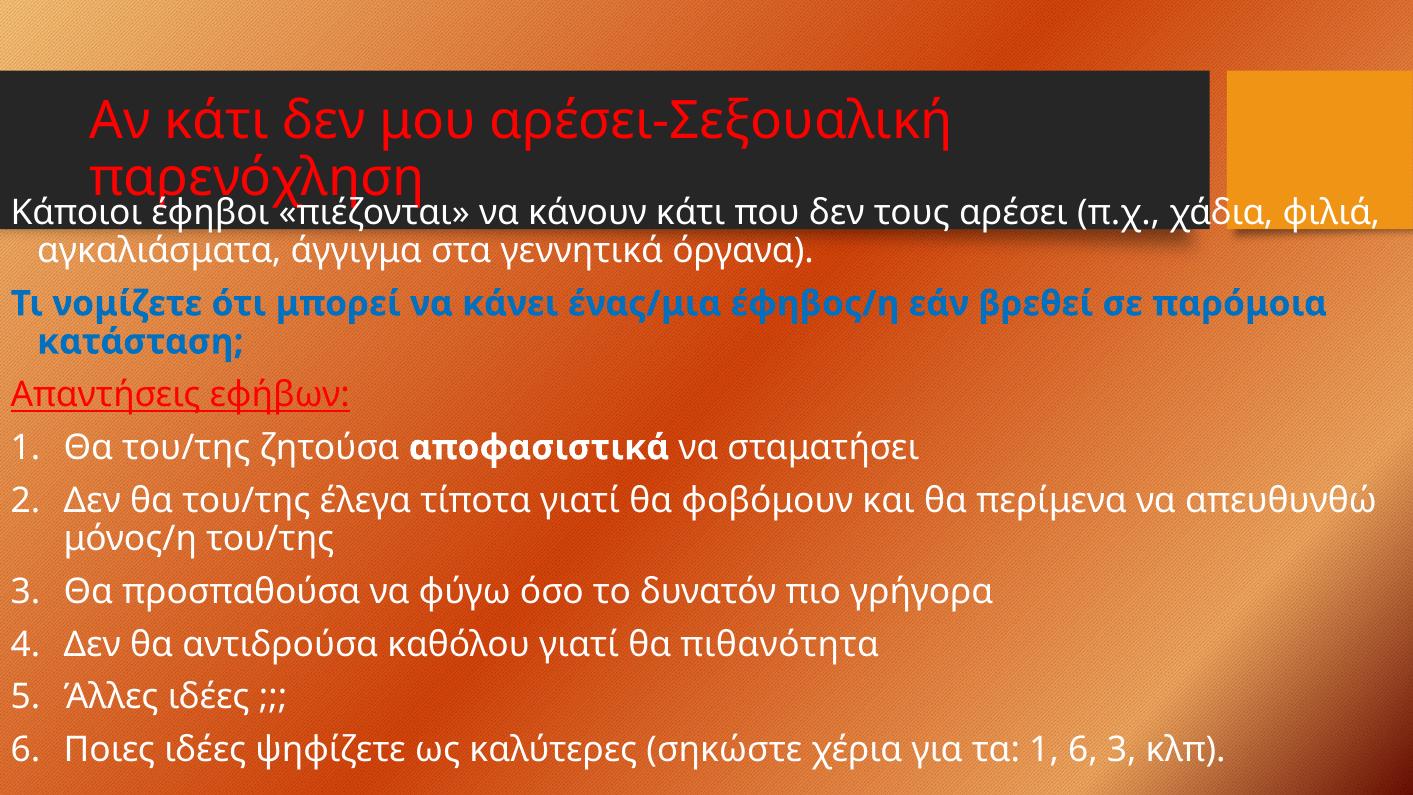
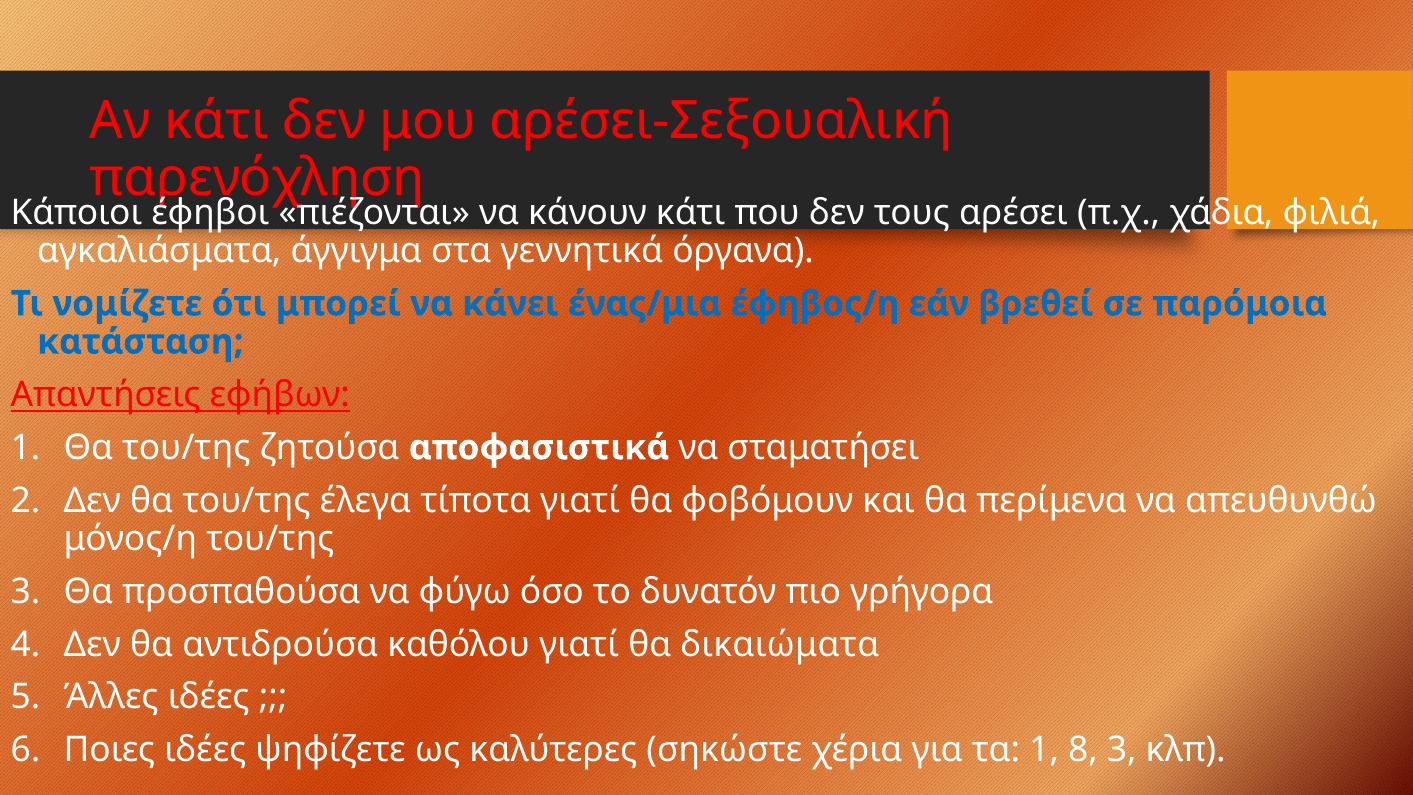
πιθανότητα: πιθανότητα -> δικαιώματα
1 6: 6 -> 8
